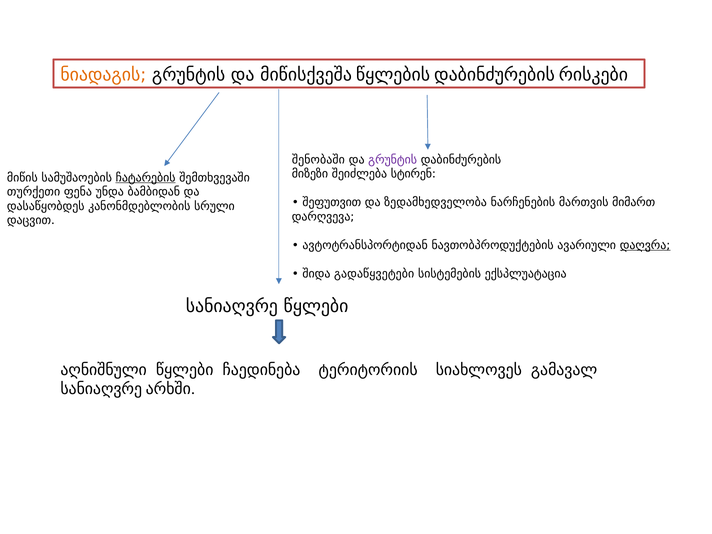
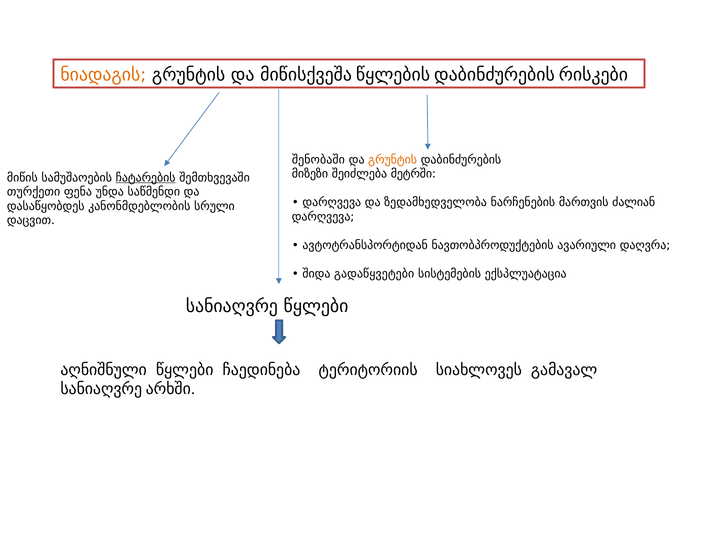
გრუნტის at (393, 160) colour: purple -> orange
სტირენ: სტირენ -> მეტრში
ბამბიდან: ბამბიდან -> საწმენდი
შეფუთვით at (332, 202): შეფუთვით -> დარღვევა
მიმართ: მიმართ -> ძალიან
დაღვრა underline: present -> none
